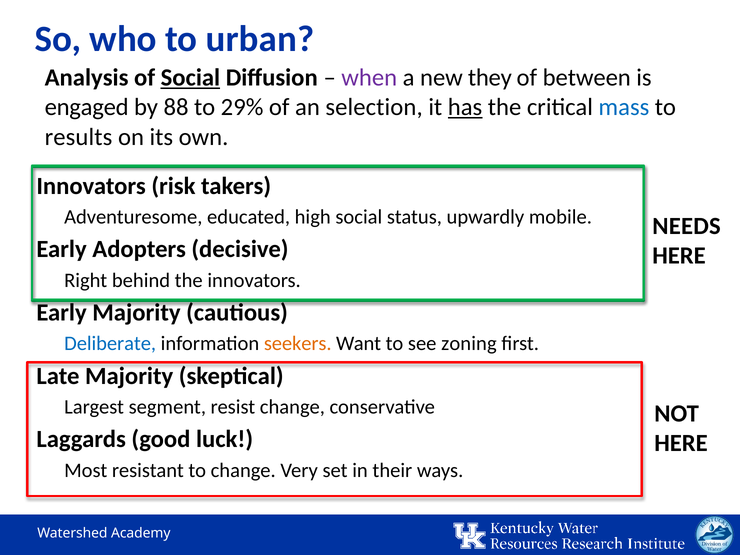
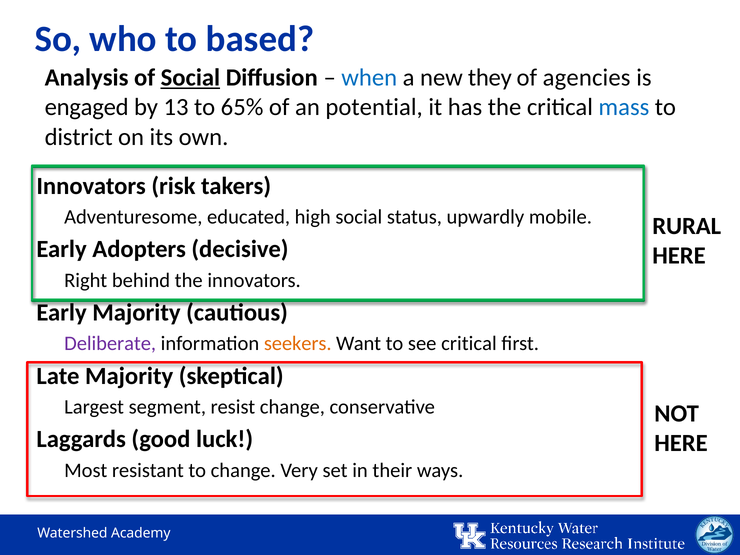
urban: urban -> based
when colour: purple -> blue
between: between -> agencies
88: 88 -> 13
29%: 29% -> 65%
selection: selection -> potential
has underline: present -> none
results: results -> district
NEEDS: NEEDS -> RURAL
Deliberate colour: blue -> purple
see zoning: zoning -> critical
